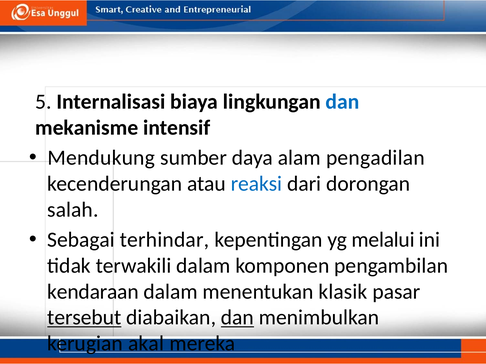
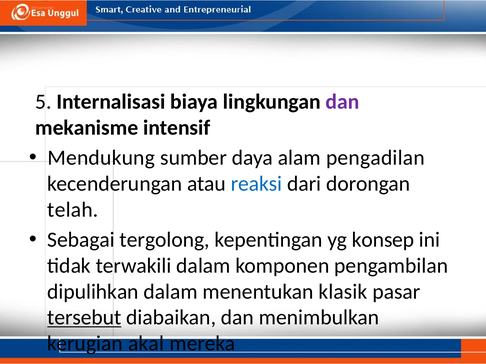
dan at (343, 102) colour: blue -> purple
salah: salah -> telah
terhindar: terhindar -> tergolong
melalui: melalui -> konsep
kendaraan: kendaraan -> dipulihkan
dan at (237, 318) underline: present -> none
